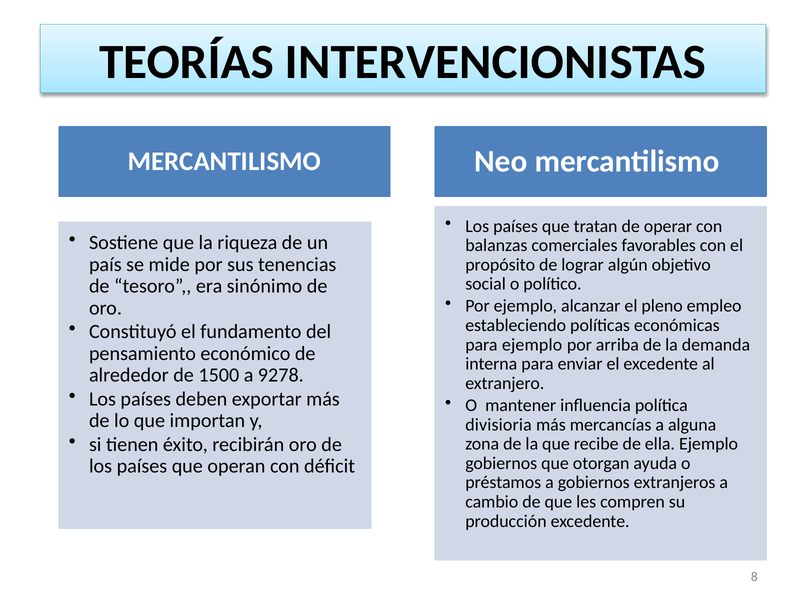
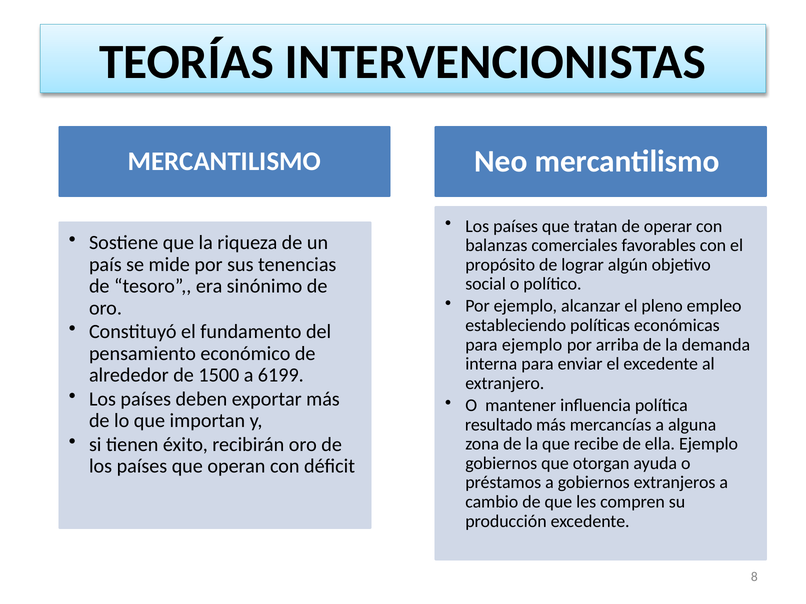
9278: 9278 -> 6199
divisioria: divisioria -> resultado
